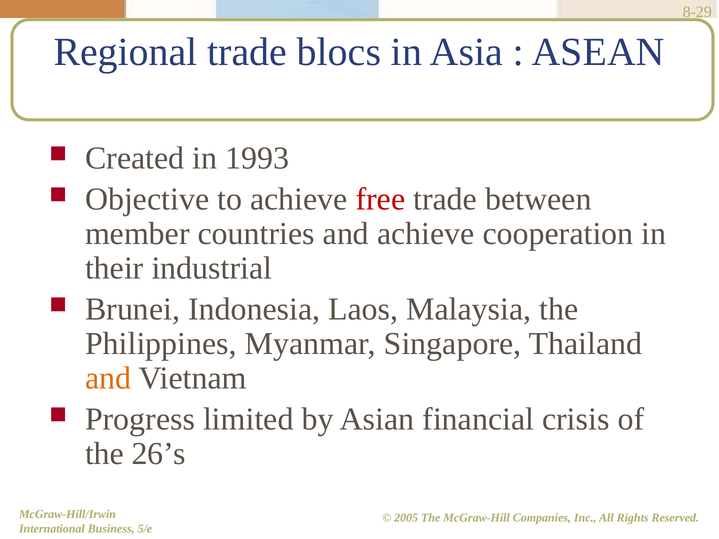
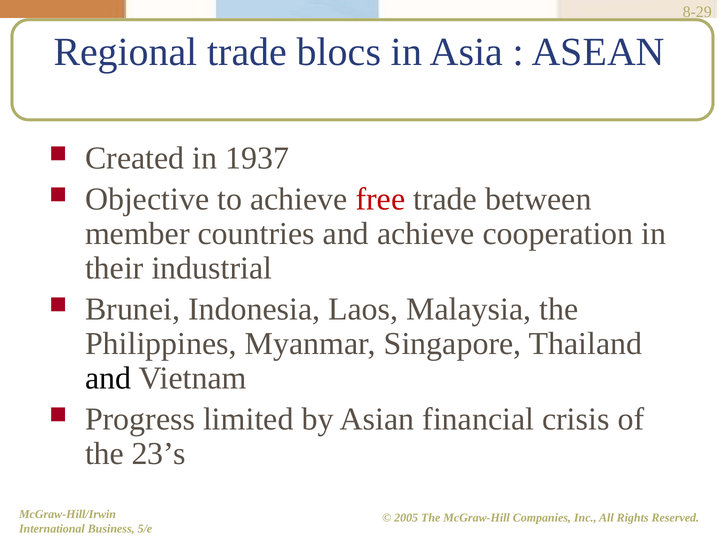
1993: 1993 -> 1937
and at (108, 378) colour: orange -> black
26’s: 26’s -> 23’s
